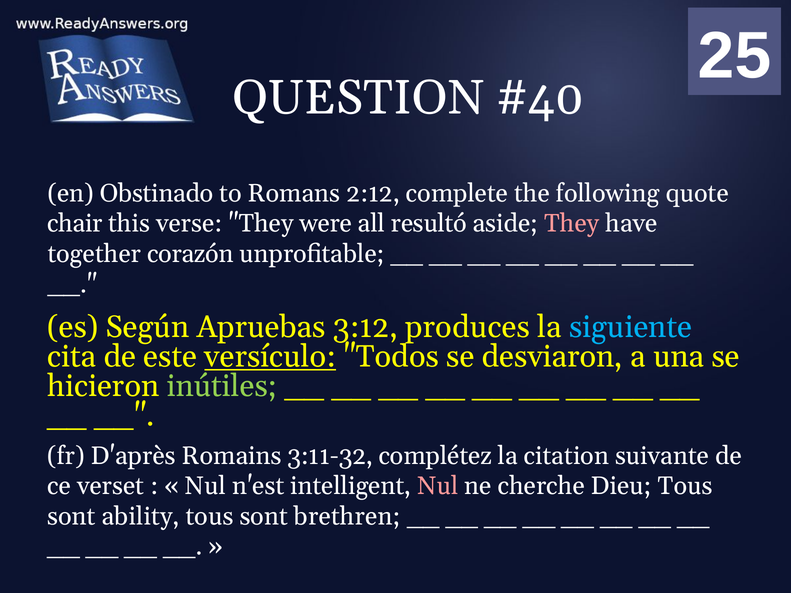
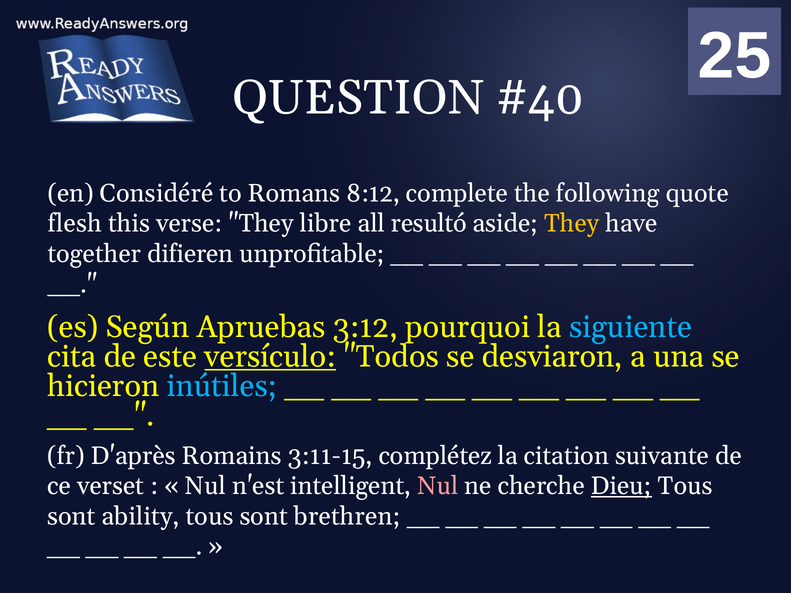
Obstinado: Obstinado -> Considéré
2:12: 2:12 -> 8:12
chair: chair -> flesh
were: were -> libre
They at (572, 224) colour: pink -> yellow
corazón: corazón -> difieren
produces: produces -> pourquoi
inútiles colour: light green -> light blue
3:11-32: 3:11-32 -> 3:11-15
Dieu underline: none -> present
